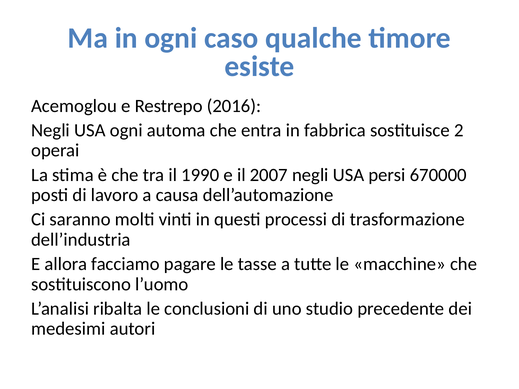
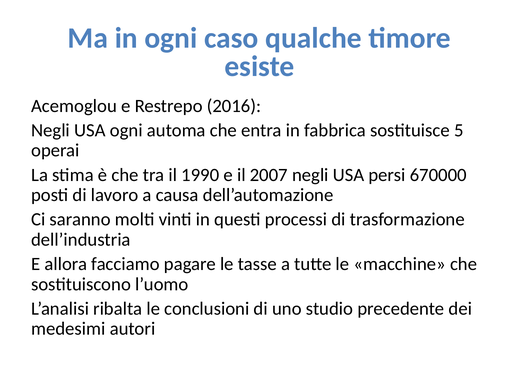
2: 2 -> 5
